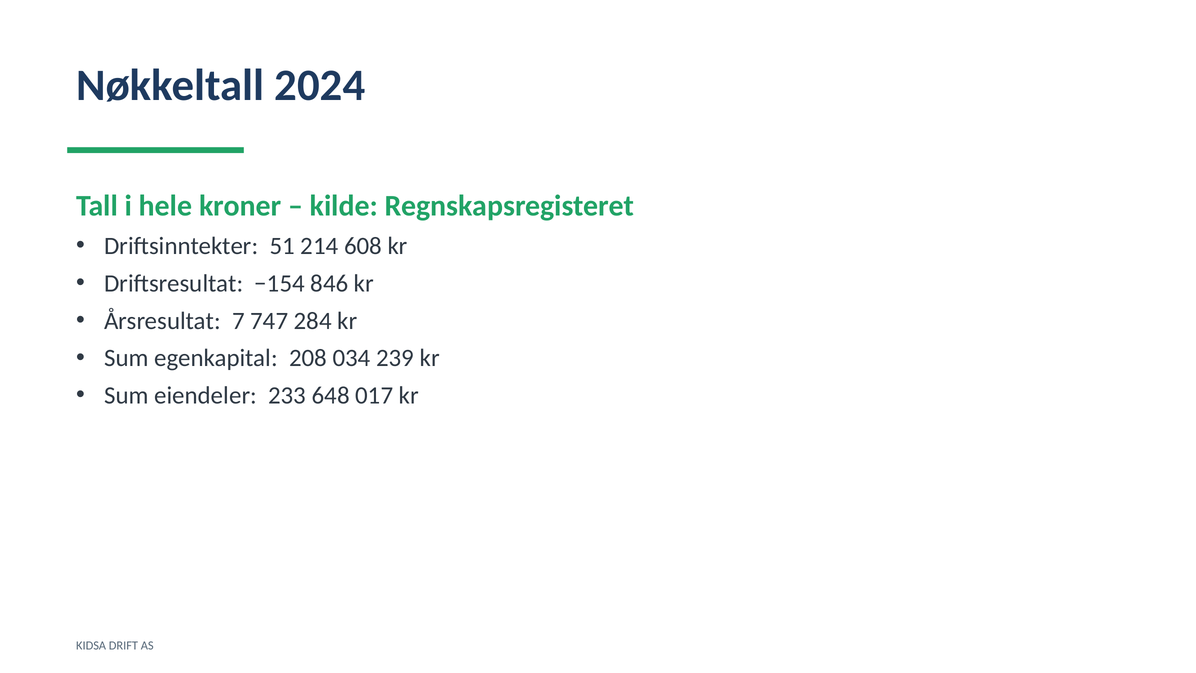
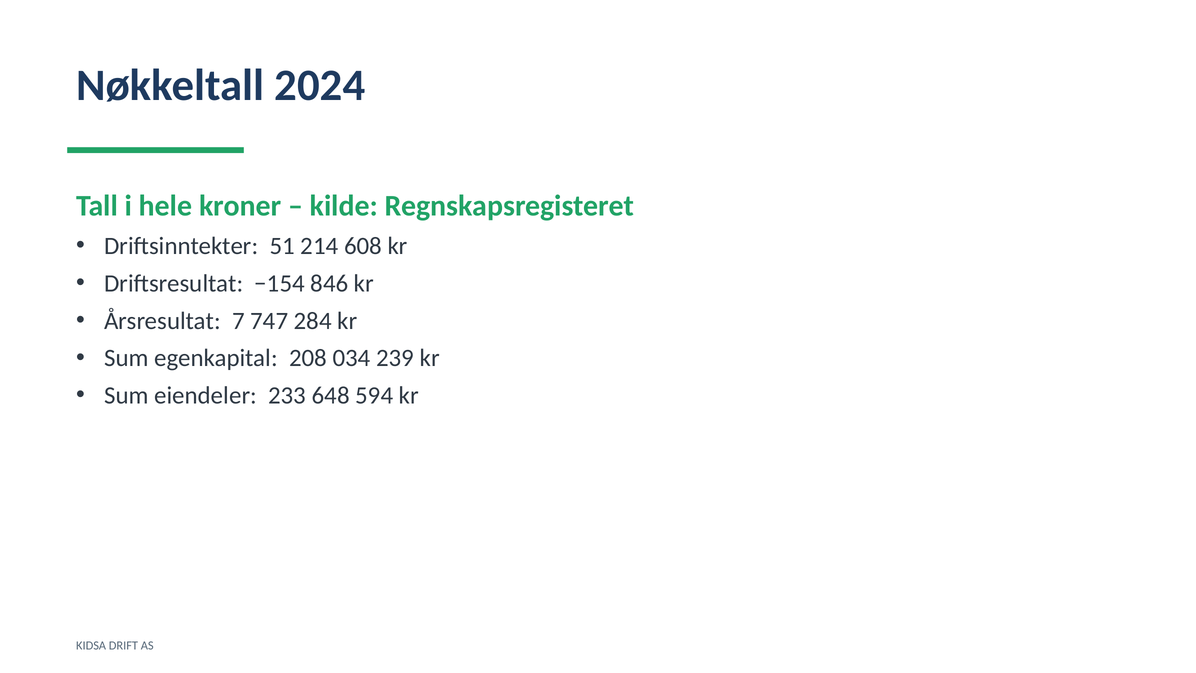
017: 017 -> 594
